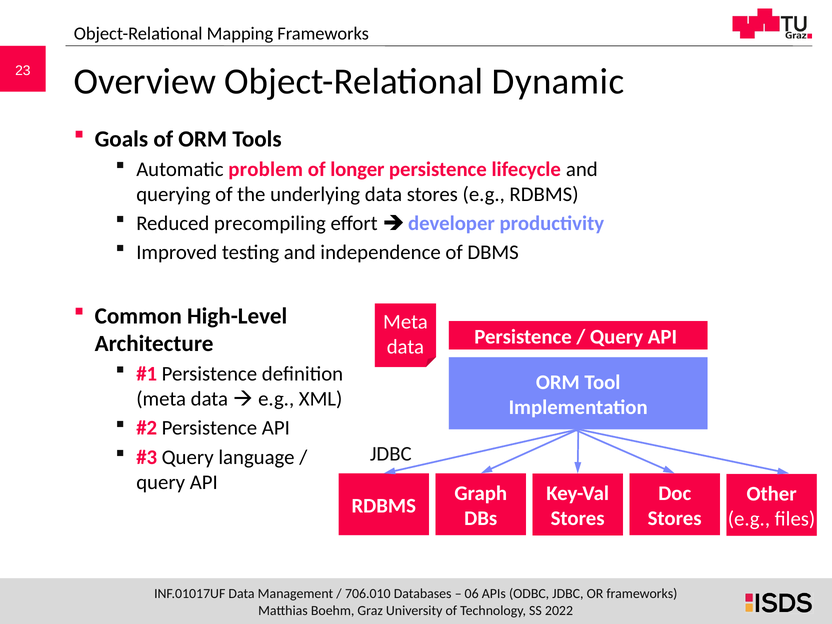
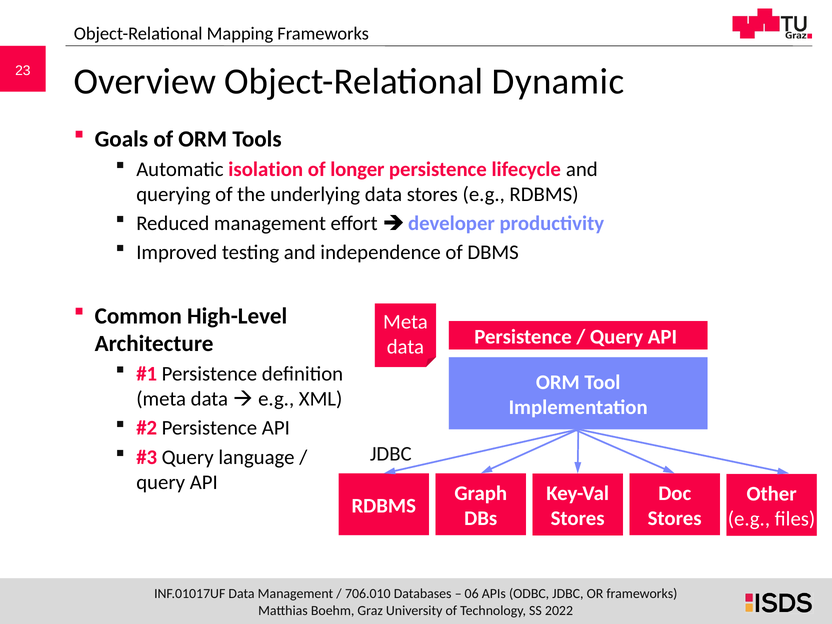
problem: problem -> isolation
Reduced precompiling: precompiling -> management
